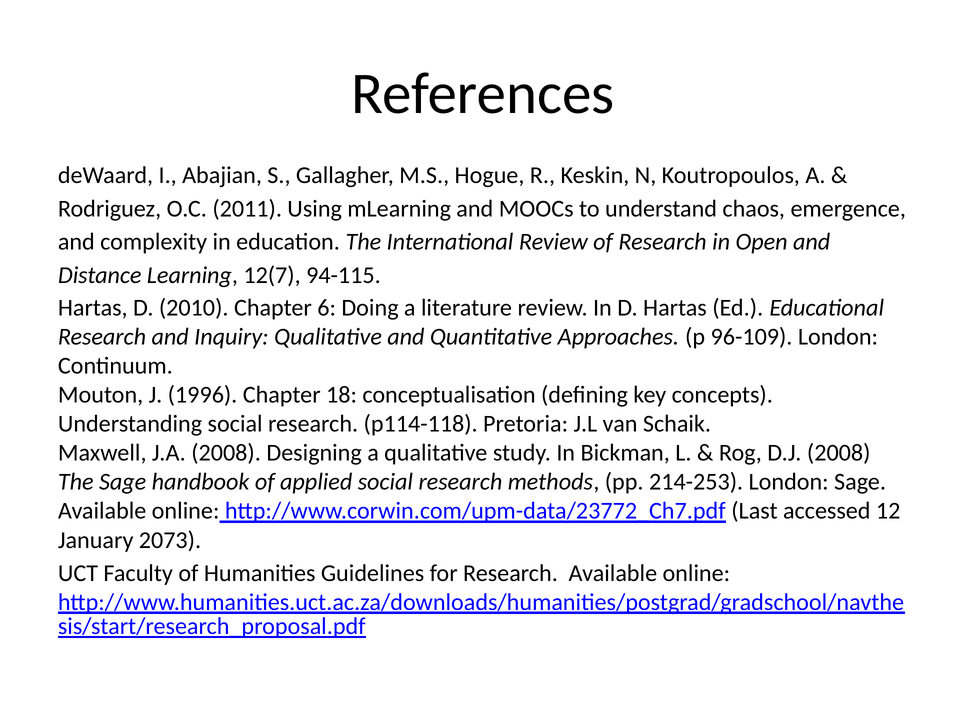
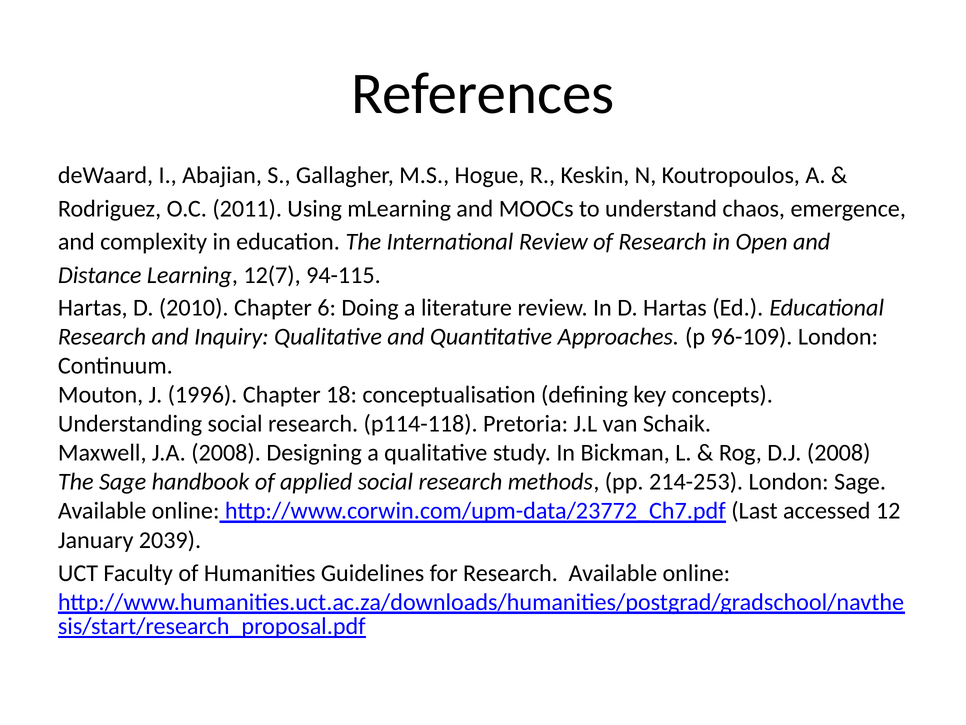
2073: 2073 -> 2039
